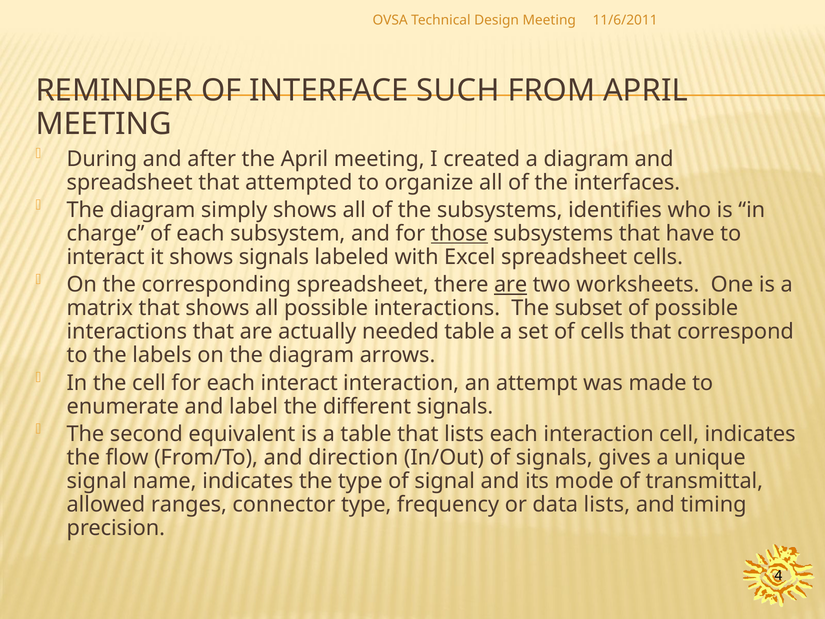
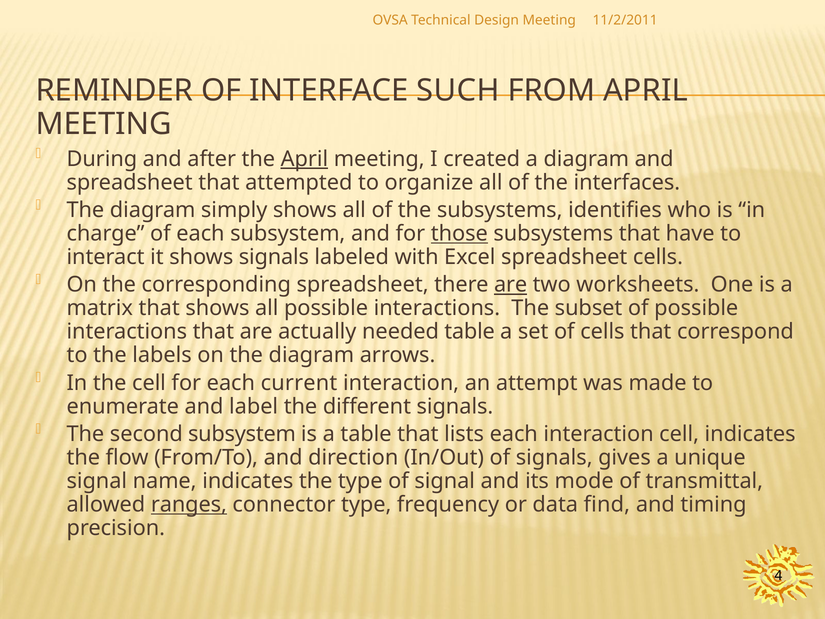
11/6/2011: 11/6/2011 -> 11/2/2011
April at (304, 159) underline: none -> present
each interact: interact -> current
second equivalent: equivalent -> subsystem
ranges underline: none -> present
data lists: lists -> find
